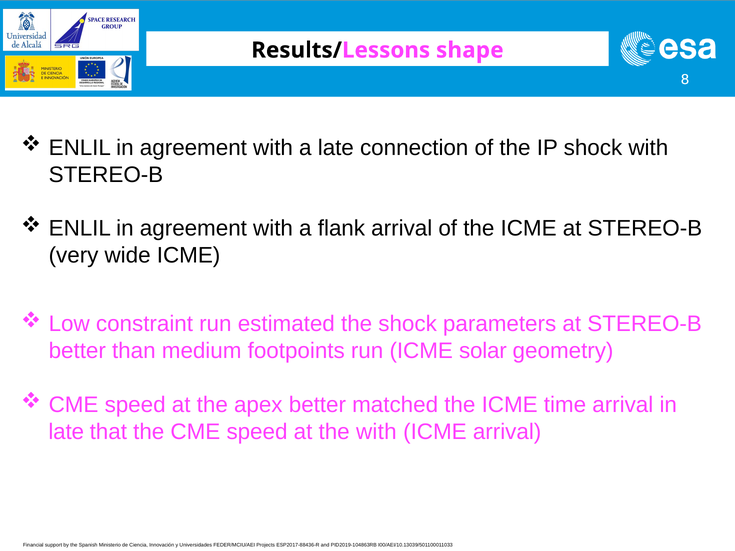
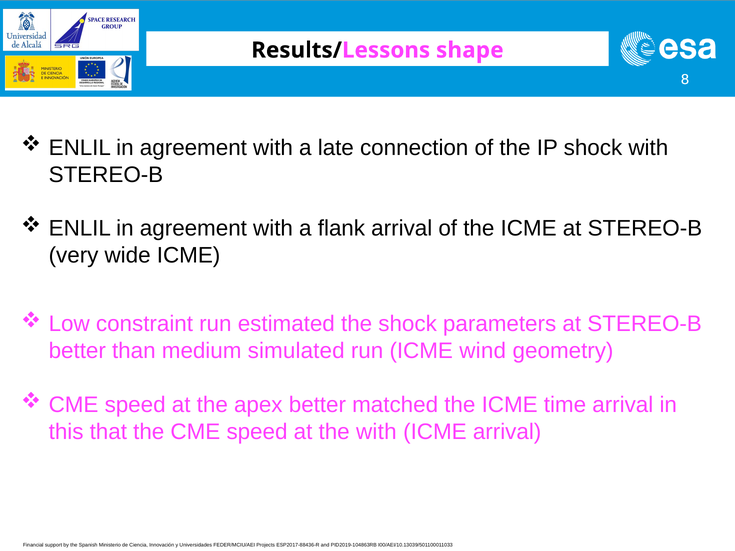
footpoints: footpoints -> simulated
solar: solar -> wind
late at (66, 432): late -> this
